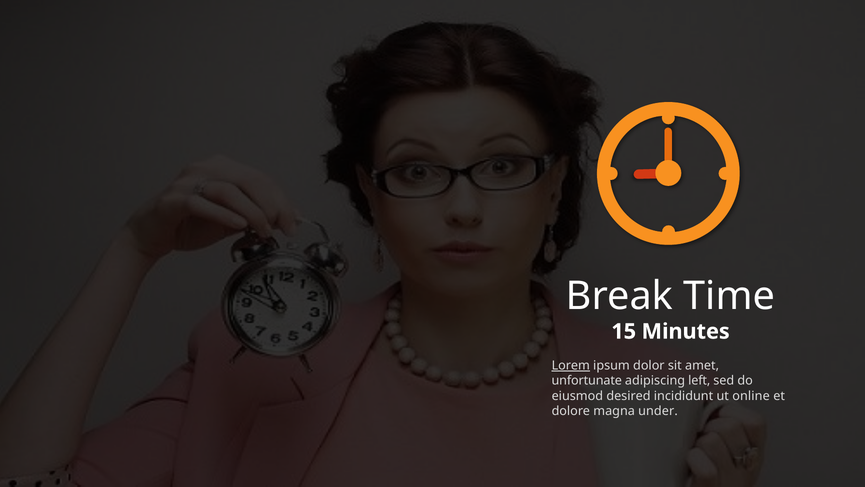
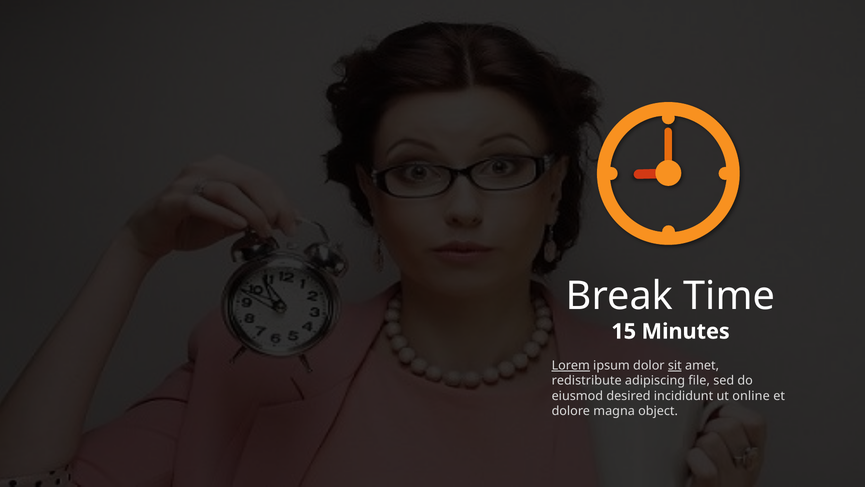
sit underline: none -> present
unfortunate: unfortunate -> redistribute
left: left -> file
under: under -> object
